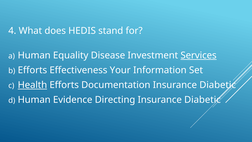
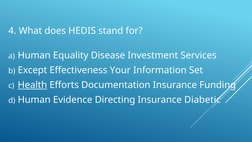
Services underline: present -> none
Efforts at (32, 70): Efforts -> Except
Documentation Insurance Diabetic: Diabetic -> Funding
